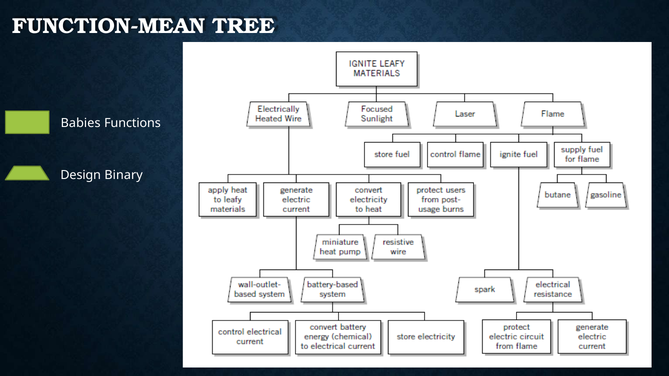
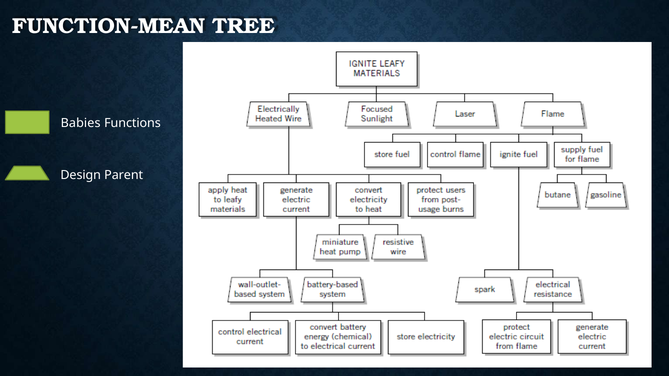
Binary: Binary -> Parent
